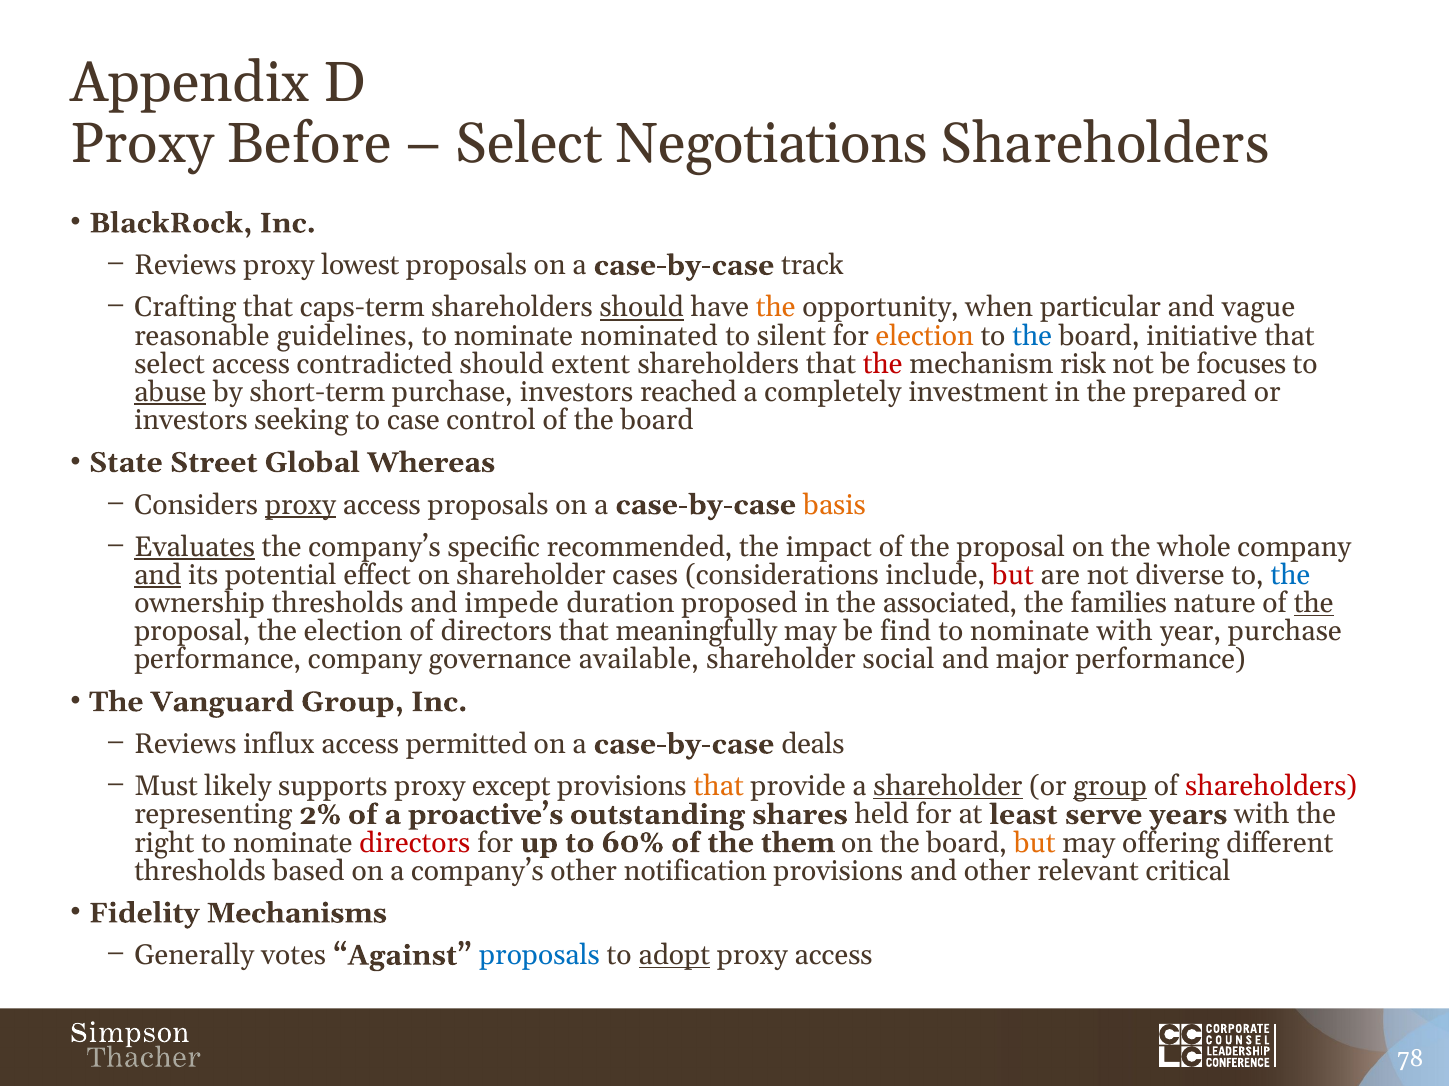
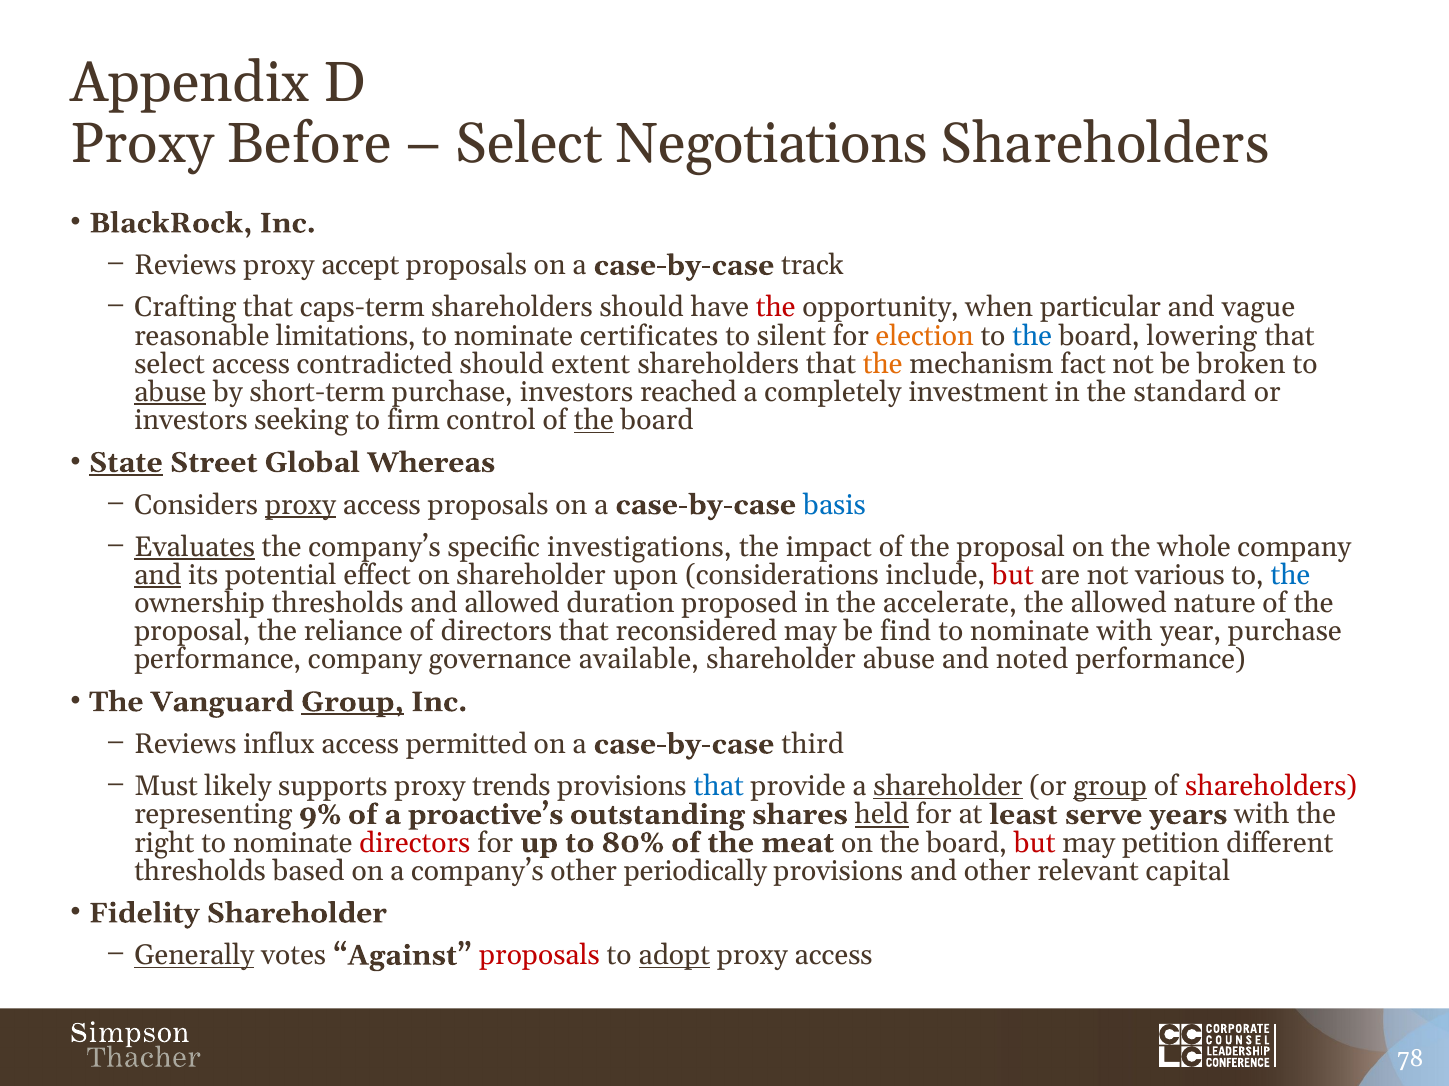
lowest: lowest -> accept
should at (642, 308) underline: present -> none
the at (776, 308) colour: orange -> red
guidelines: guidelines -> limitations
nominated: nominated -> certificates
initiative: initiative -> lowering
the at (883, 364) colour: red -> orange
risk: risk -> fact
focuses: focuses -> broken
prepared: prepared -> standard
case: case -> firm
the at (594, 421) underline: none -> present
State underline: none -> present
basis colour: orange -> blue
recommended: recommended -> investigations
cases: cases -> upon
diverse: diverse -> various
and impede: impede -> allowed
associated: associated -> accelerate
the families: families -> allowed
the at (1314, 604) underline: present -> none
the election: election -> reliance
meaningfully: meaningfully -> reconsidered
shareholder social: social -> abuse
major: major -> noted
Group at (353, 702) underline: none -> present
deals: deals -> third
except: except -> trends
that at (719, 787) colour: orange -> blue
2%: 2% -> 9%
held underline: none -> present
60%: 60% -> 80%
them: them -> meat
but at (1035, 843) colour: orange -> red
offering: offering -> petition
notification: notification -> periodically
critical: critical -> capital
Fidelity Mechanisms: Mechanisms -> Shareholder
Generally underline: none -> present
proposals at (540, 956) colour: blue -> red
